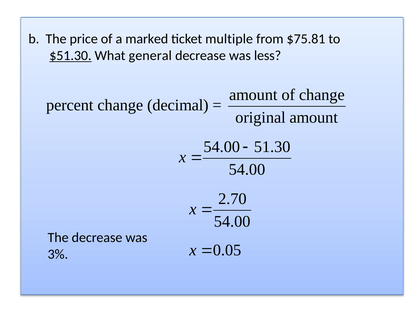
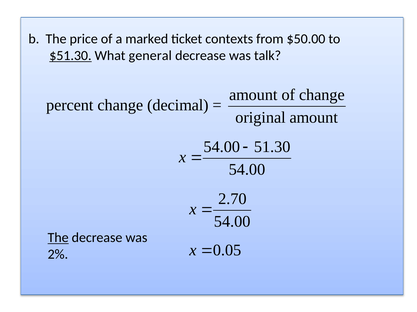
multiple: multiple -> contexts
$75.81: $75.81 -> $50.00
less: less -> talk
The at (58, 238) underline: none -> present
3%: 3% -> 2%
